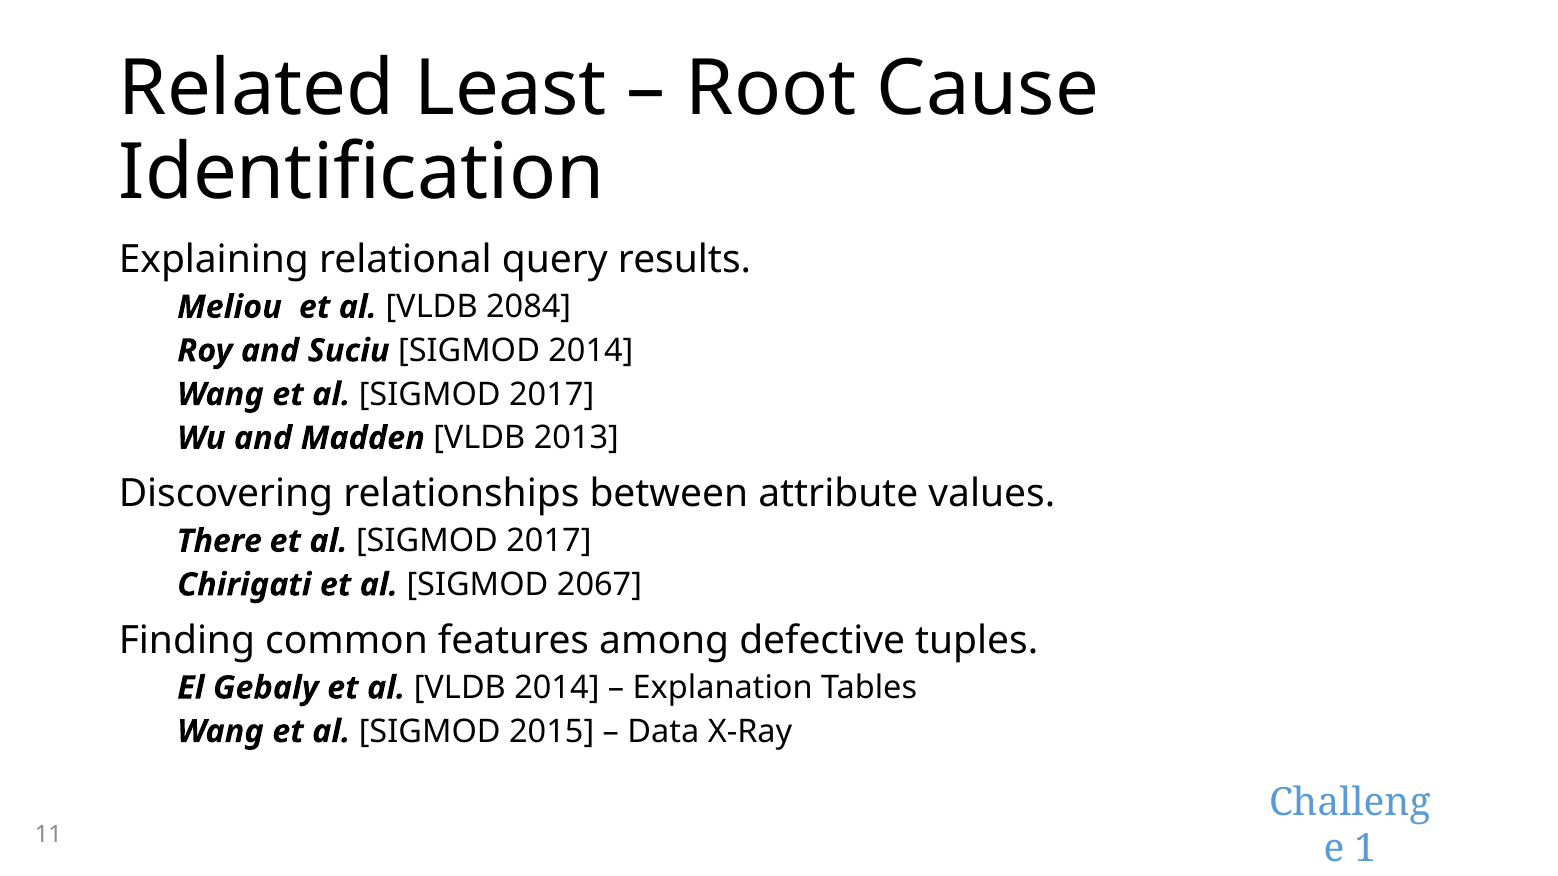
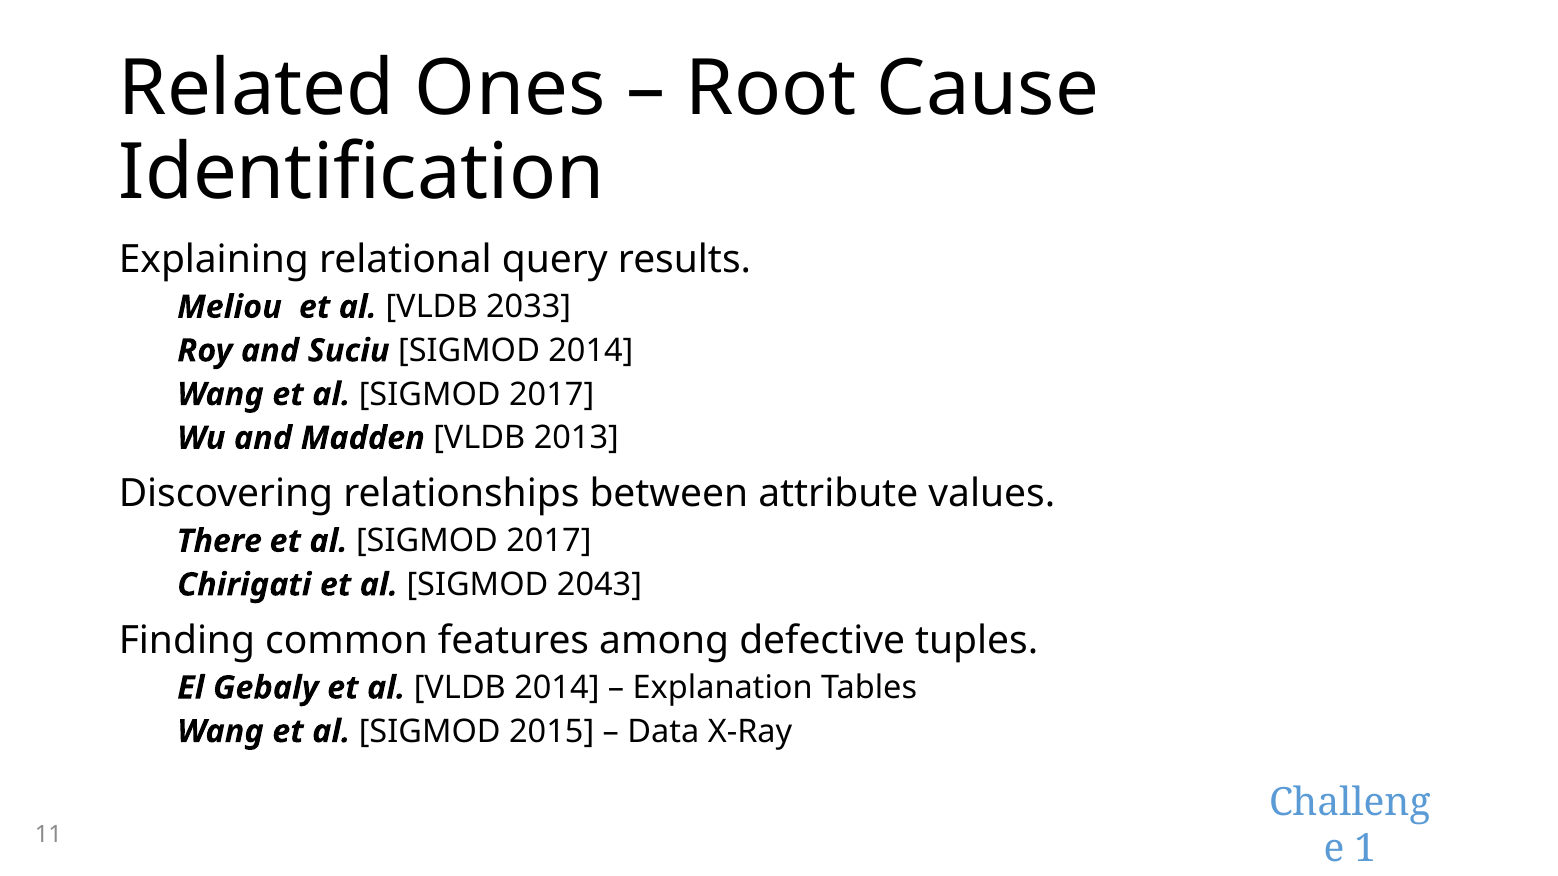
Least: Least -> Ones
2084: 2084 -> 2033
2067: 2067 -> 2043
